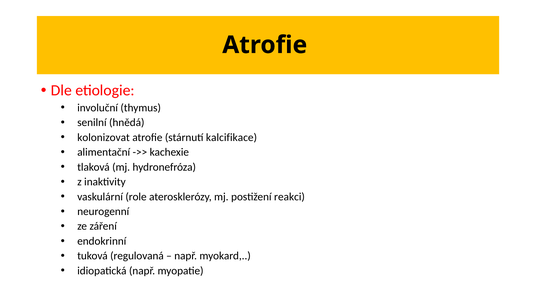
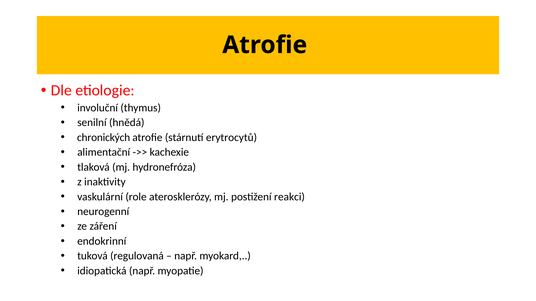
kolonizovat: kolonizovat -> chronických
kalcifikace: kalcifikace -> erytrocytů
